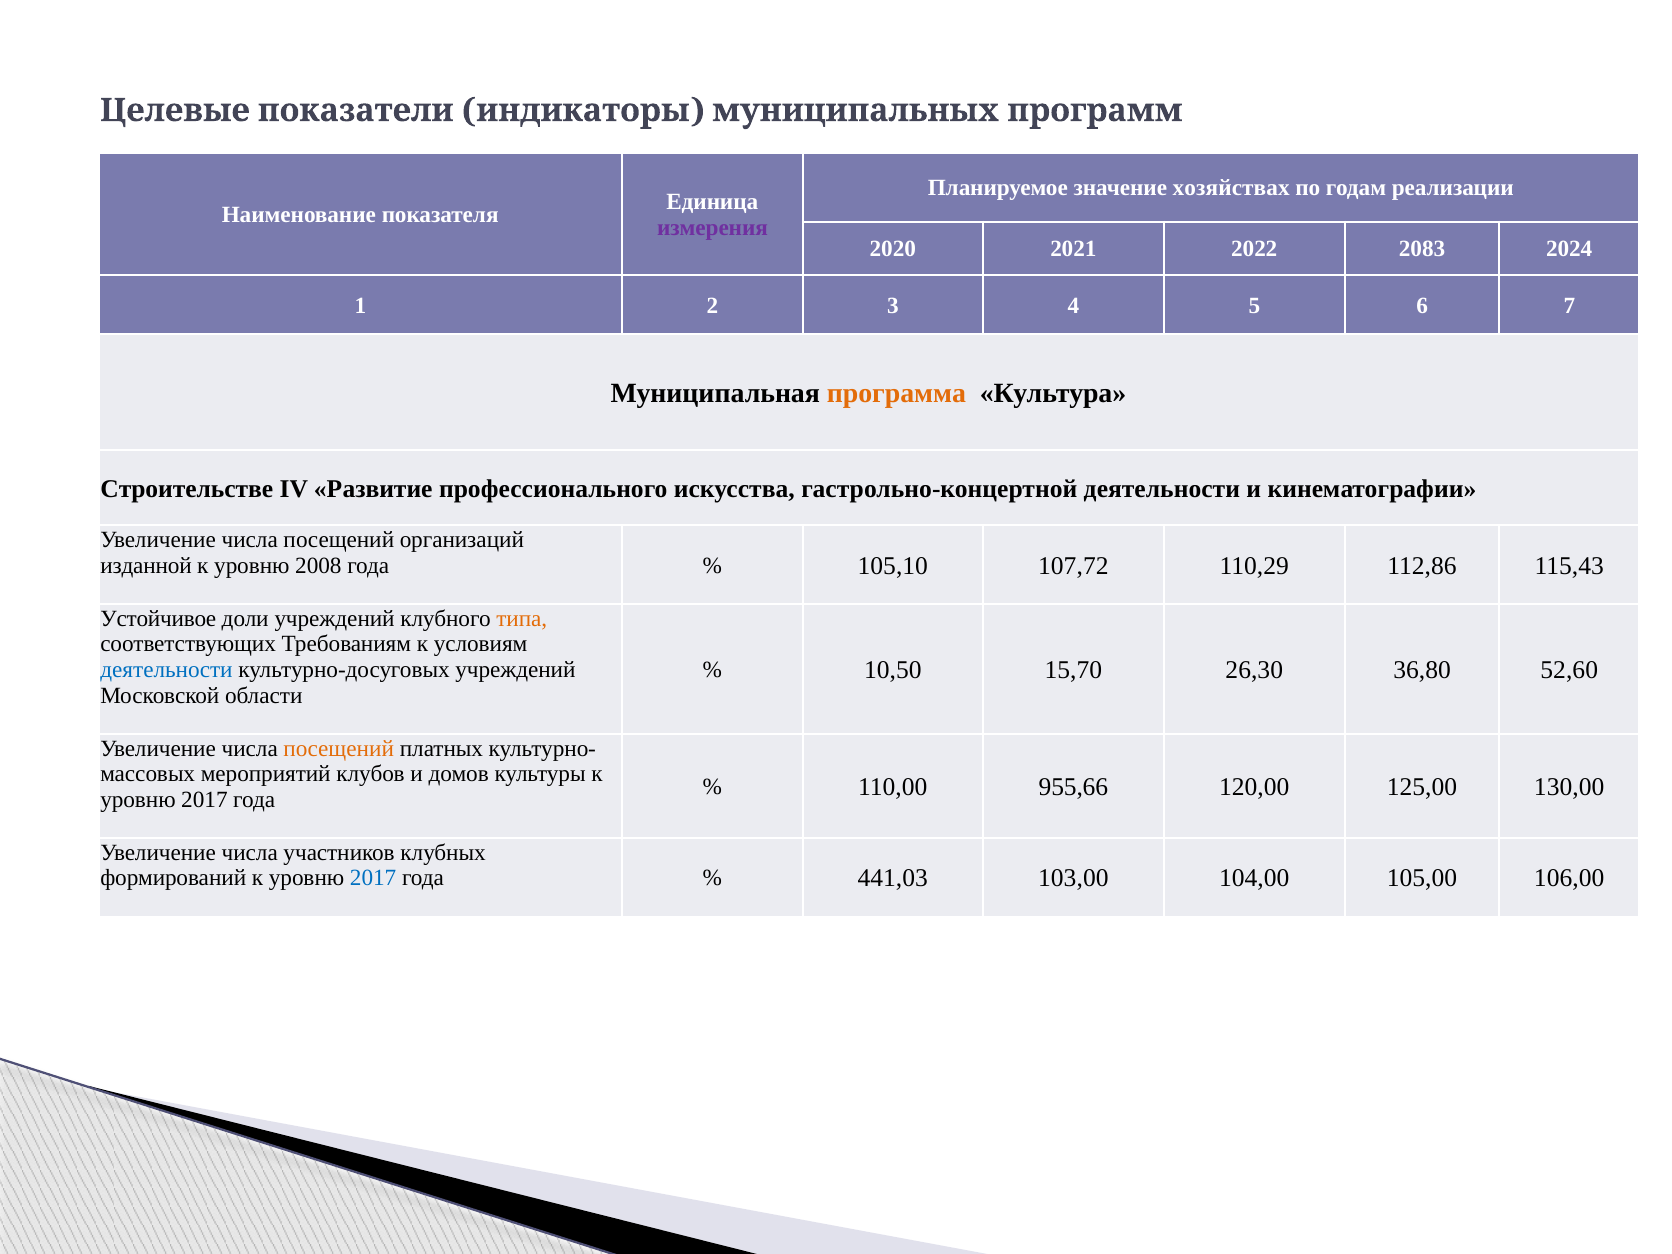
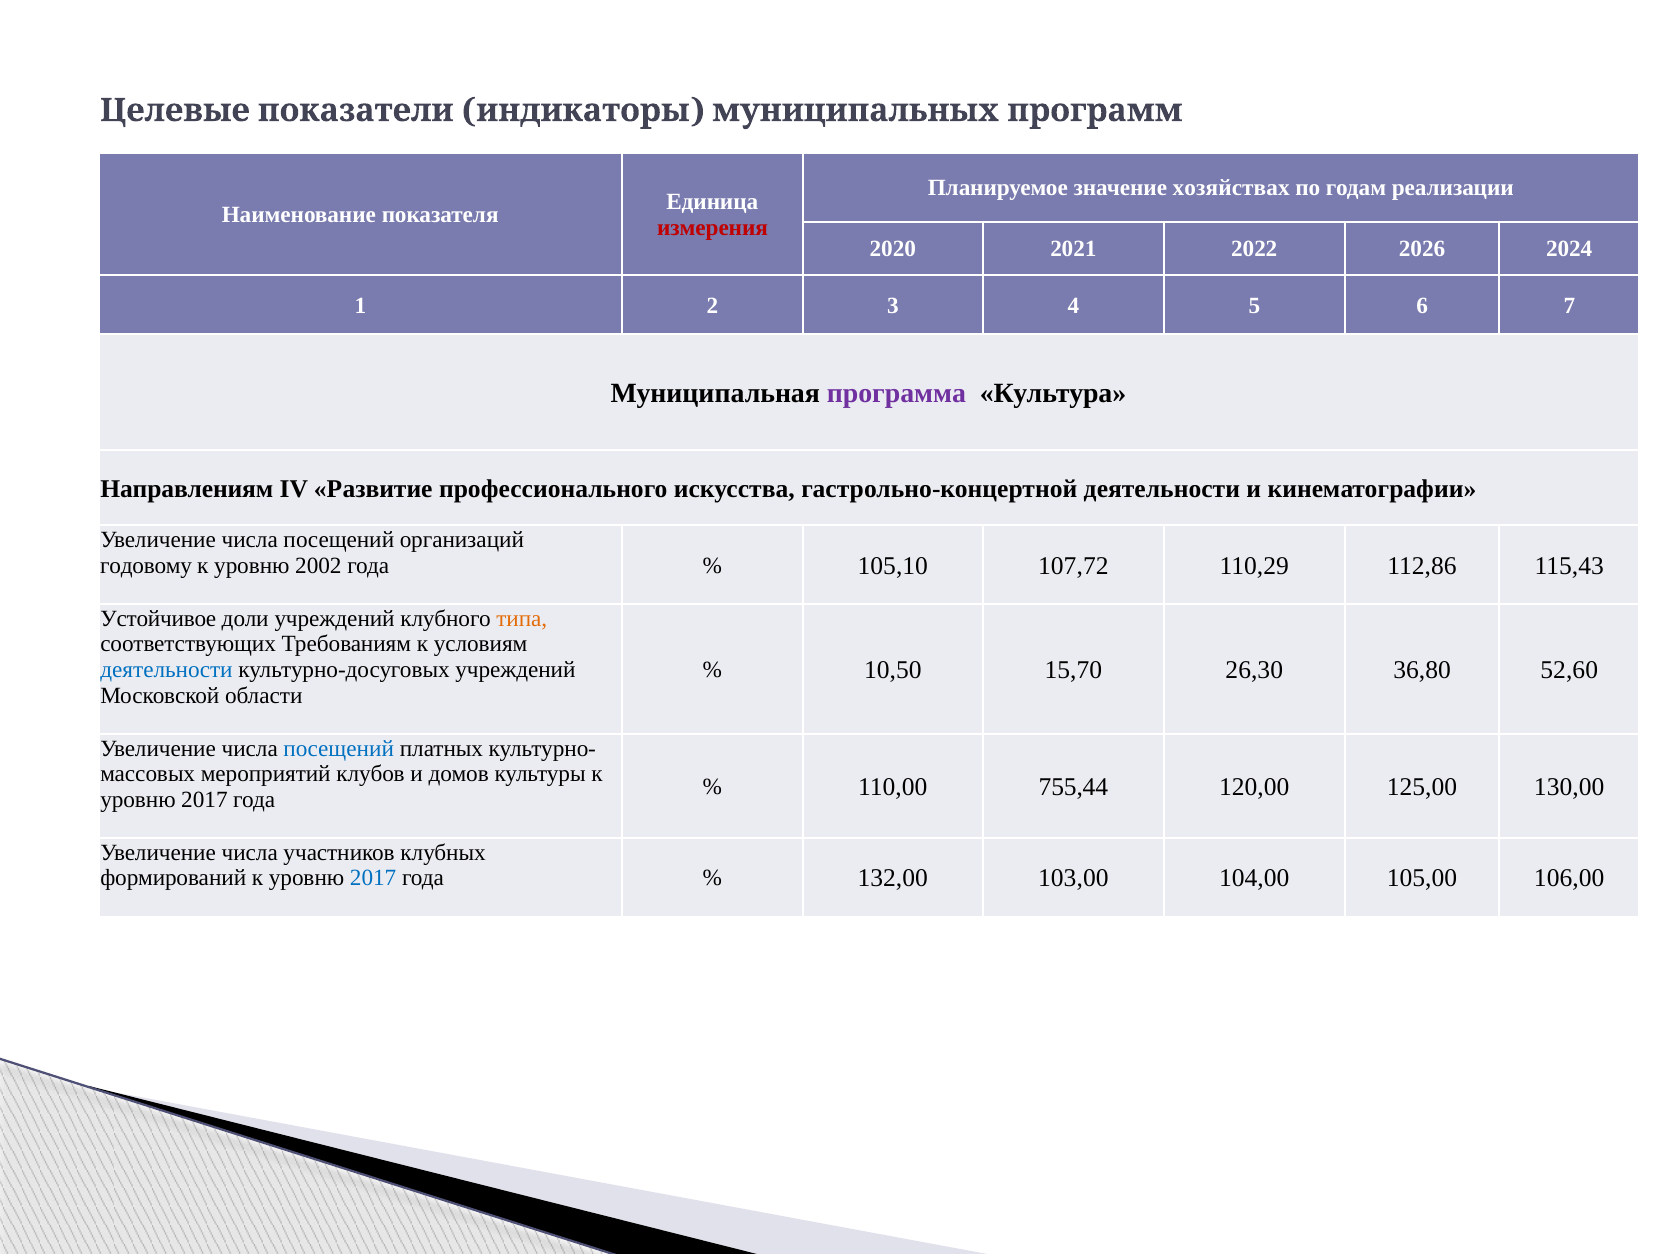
измерения colour: purple -> red
2083: 2083 -> 2026
программа colour: orange -> purple
Строительстве: Строительстве -> Направлениям
изданной: изданной -> годовому
2008: 2008 -> 2002
посещений at (339, 748) colour: orange -> blue
955,66: 955,66 -> 755,44
441,03: 441,03 -> 132,00
